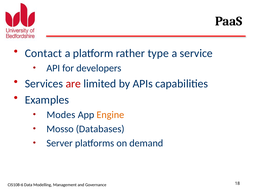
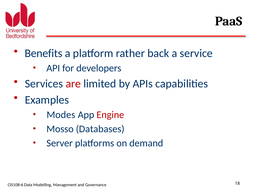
Contact: Contact -> Benefits
type: type -> back
Engine colour: orange -> red
